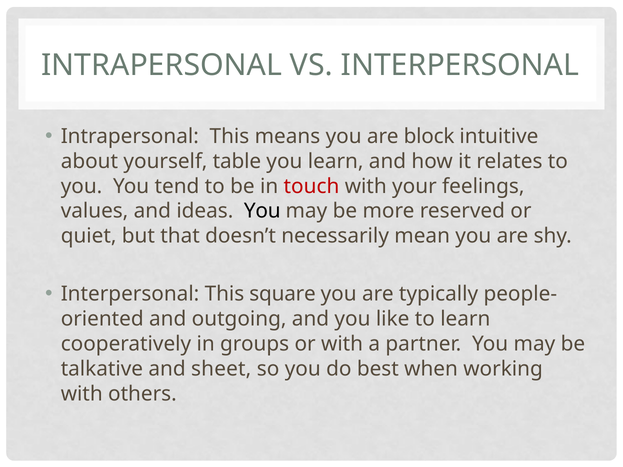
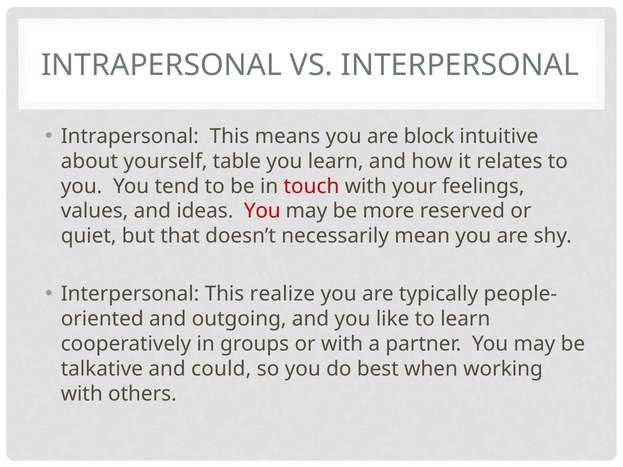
You at (262, 211) colour: black -> red
square: square -> realize
sheet: sheet -> could
